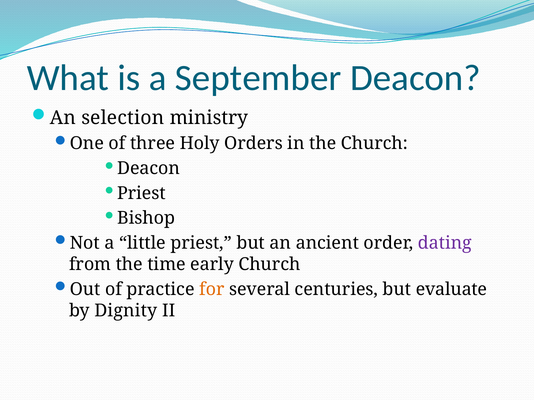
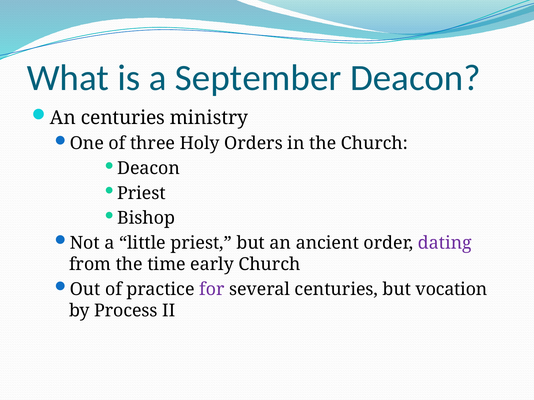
An selection: selection -> centuries
for colour: orange -> purple
evaluate: evaluate -> vocation
Dignity: Dignity -> Process
